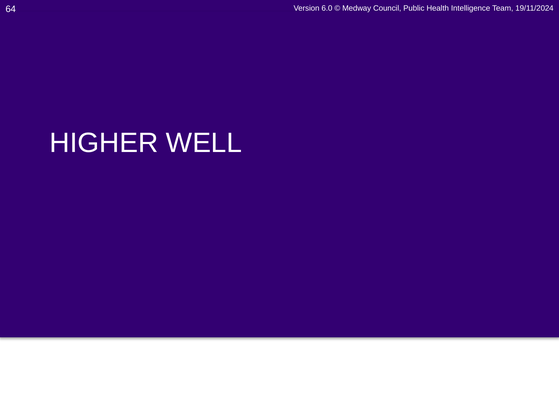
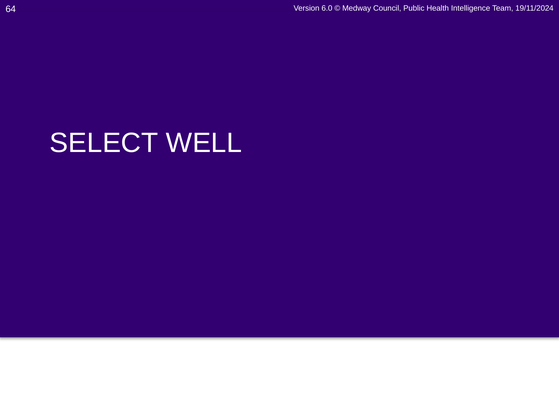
HIGHER: HIGHER -> SELECT
